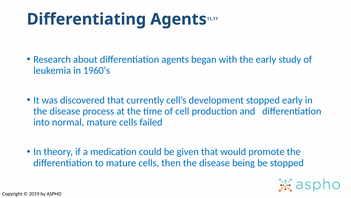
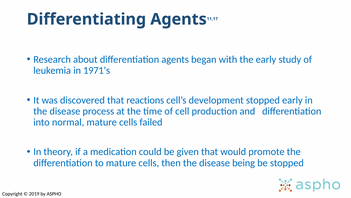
1960’s: 1960’s -> 1971’s
currently: currently -> reactions
